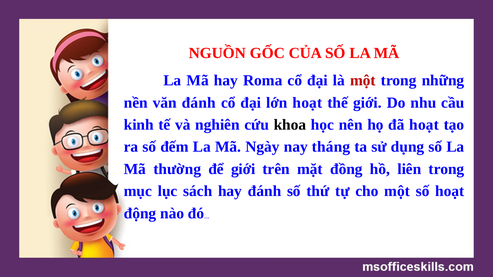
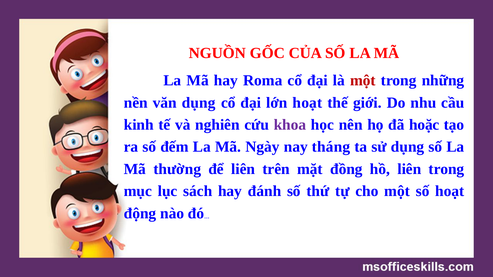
văn đánh: đánh -> dụng
khoa colour: black -> purple
đã hoạt: hoạt -> hoặc
để giới: giới -> liên
